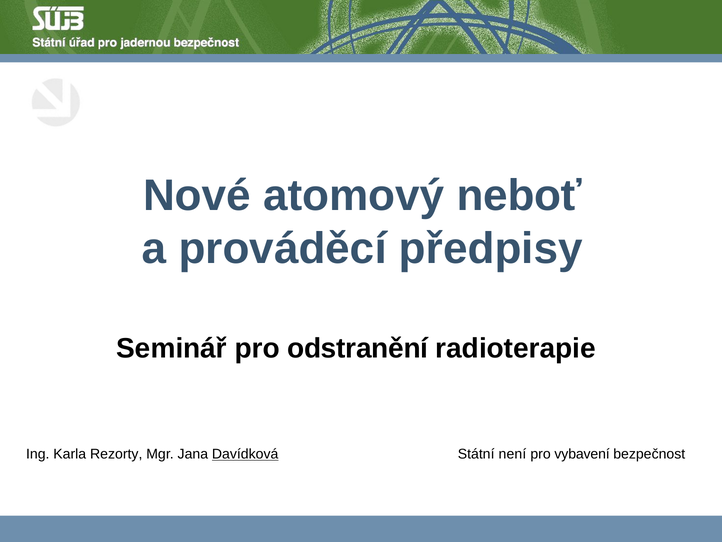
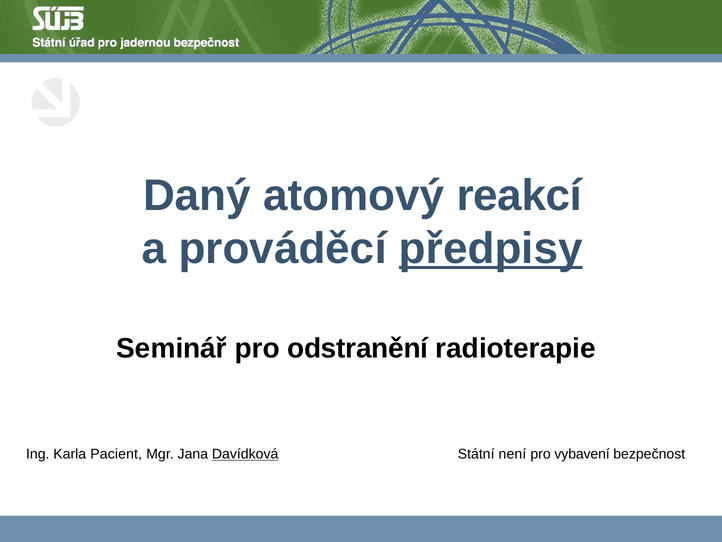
Nové: Nové -> Daný
neboť: neboť -> reakcí
předpisy underline: none -> present
Rezorty: Rezorty -> Pacient
